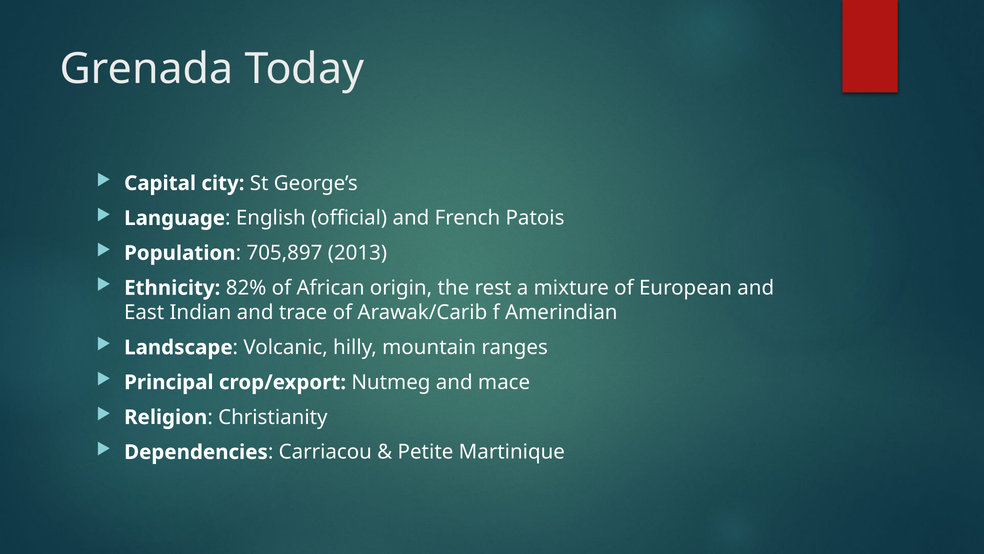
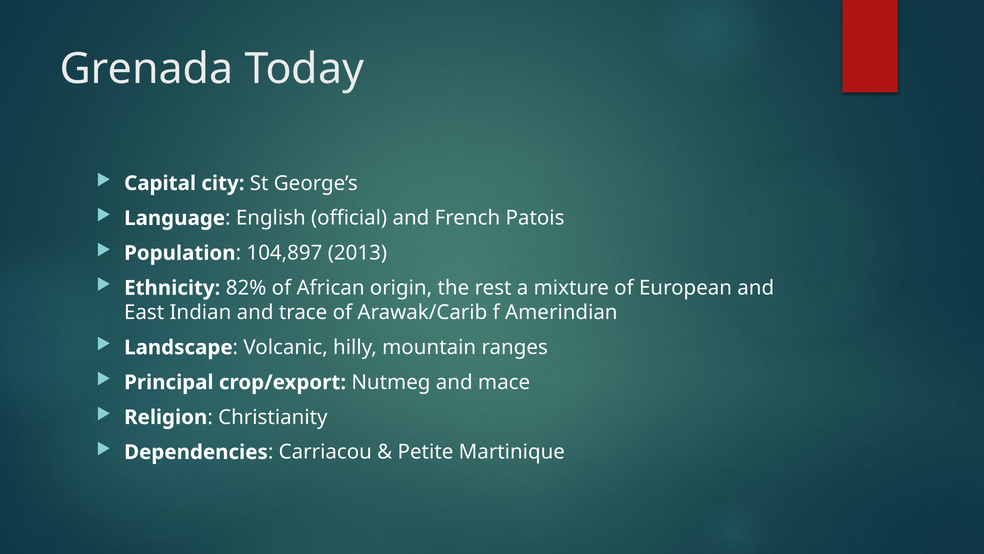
705,897: 705,897 -> 104,897
